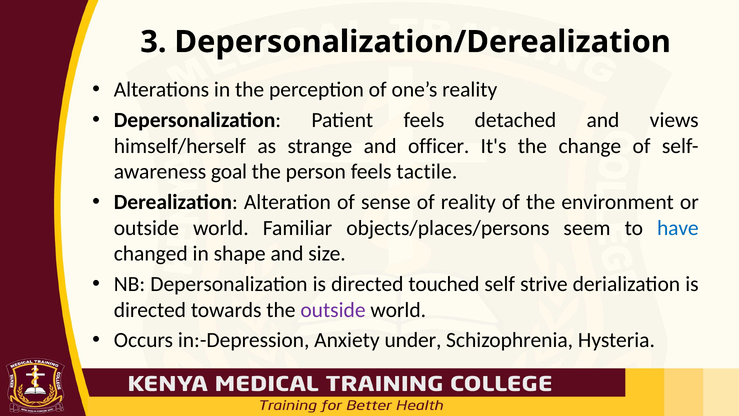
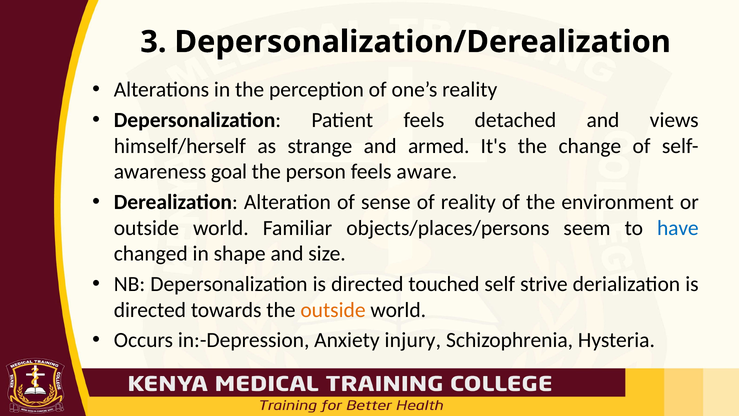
officer: officer -> armed
tactile: tactile -> aware
outside at (333, 310) colour: purple -> orange
under: under -> injury
